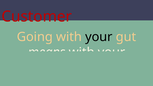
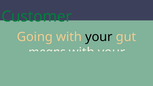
Customer colour: red -> green
